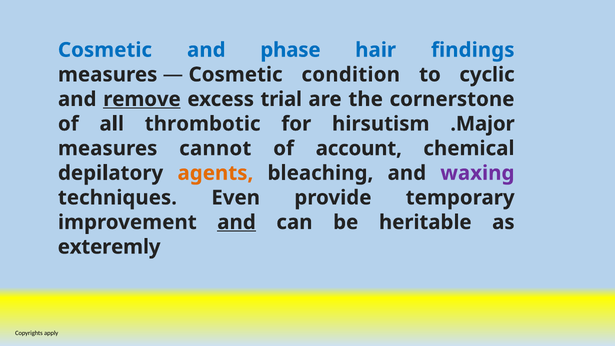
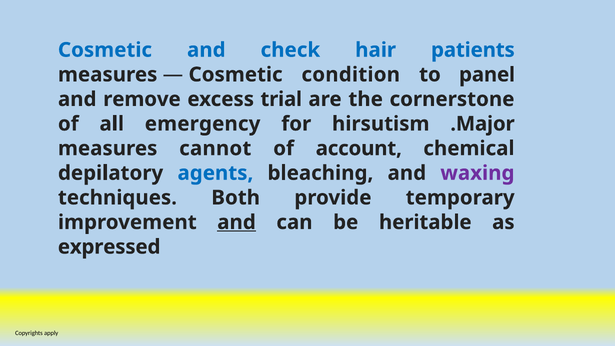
phase: phase -> check
findings: findings -> patients
cyclic: cyclic -> panel
remove underline: present -> none
thrombotic: thrombotic -> emergency
agents colour: orange -> blue
Even: Even -> Both
exteremly: exteremly -> expressed
